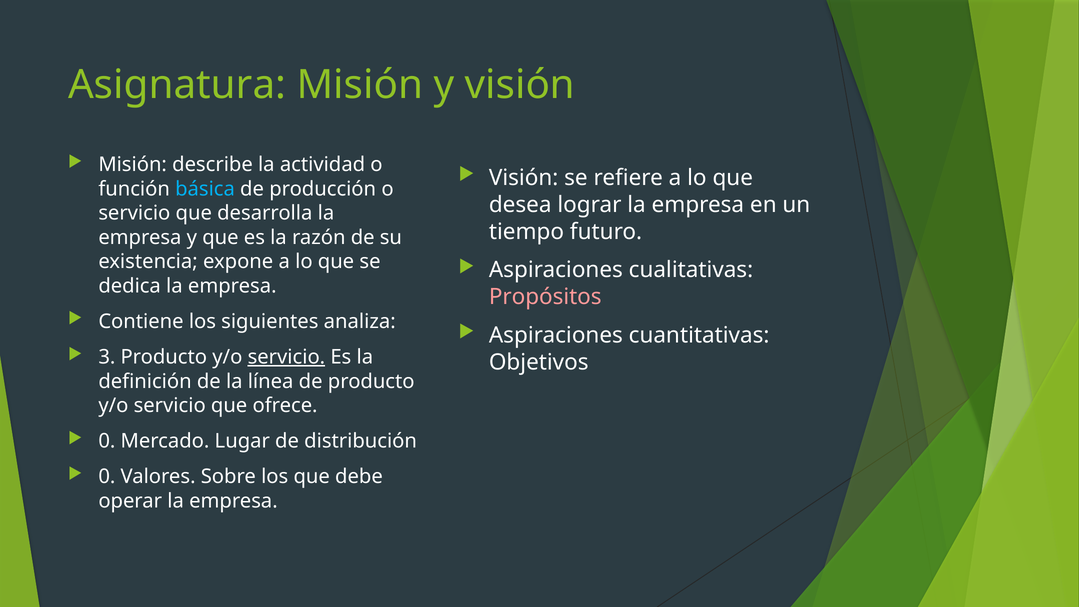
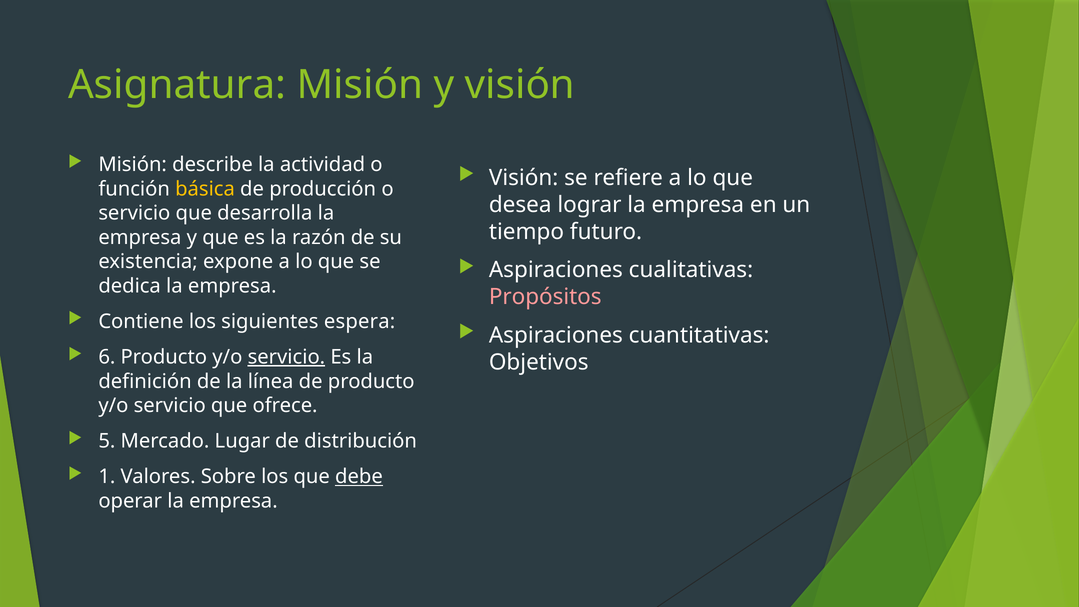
básica colour: light blue -> yellow
analiza: analiza -> espera
3: 3 -> 6
0 at (107, 441): 0 -> 5
0 at (107, 477): 0 -> 1
debe underline: none -> present
